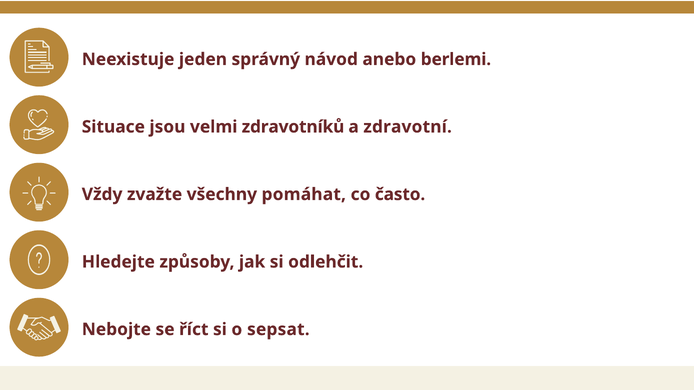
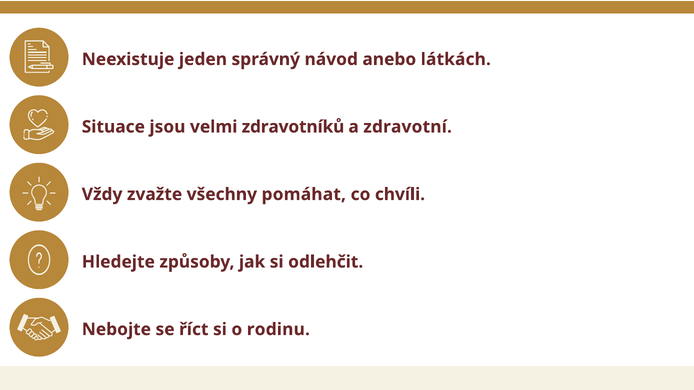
berlemi: berlemi -> látkách
často: často -> chvíli
sepsat: sepsat -> rodinu
